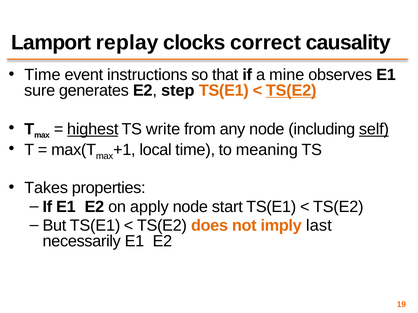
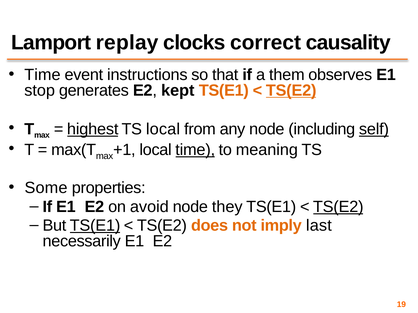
mine: mine -> them
sure: sure -> stop
step: step -> kept
TS write: write -> local
time at (195, 150) underline: none -> present
Takes: Takes -> Some
apply: apply -> avoid
start: start -> they
TS(E2 at (338, 207) underline: none -> present
TS(E1 at (95, 226) underline: none -> present
